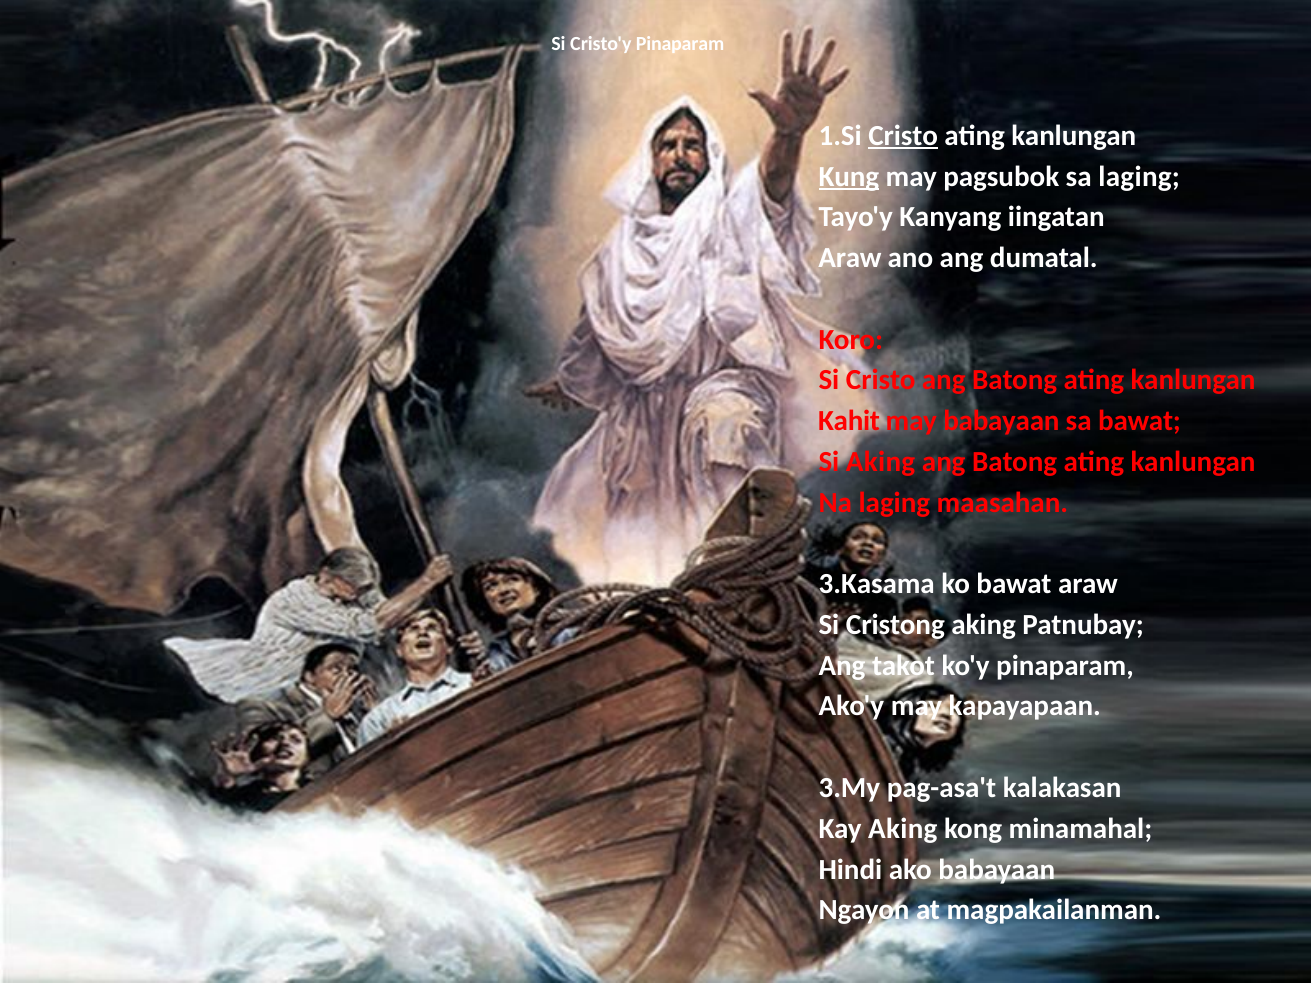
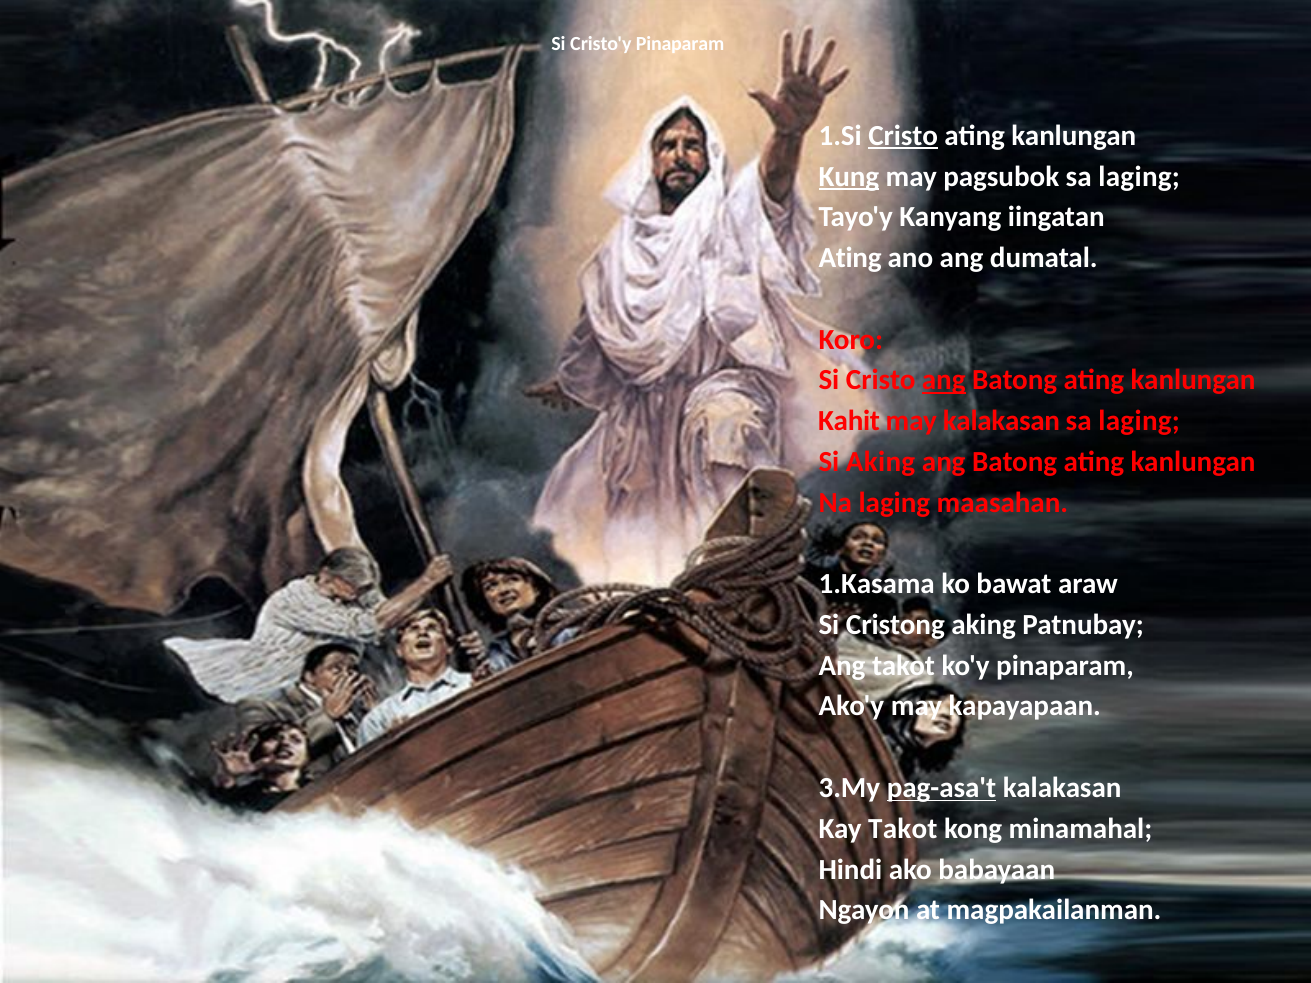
Araw at (850, 258): Araw -> Ating
ang at (944, 380) underline: none -> present
may babayaan: babayaan -> kalakasan
bawat at (1140, 421): bawat -> laging
3.Kasama: 3.Kasama -> 1.Kasama
pag-asa't underline: none -> present
Kay Aking: Aking -> Takot
